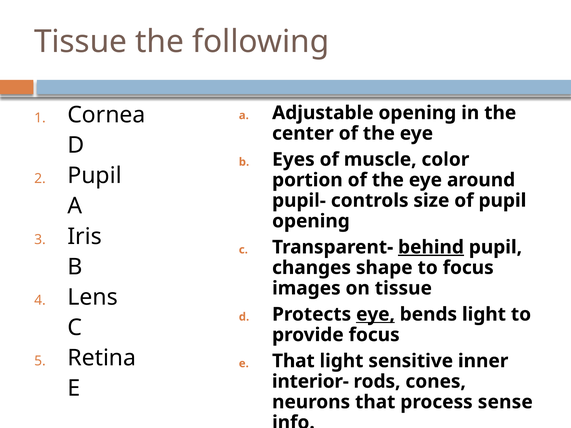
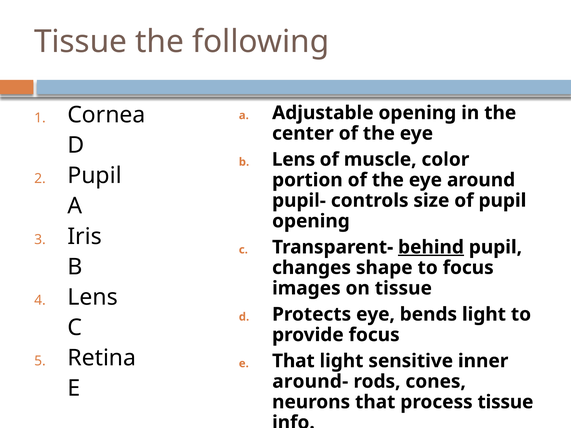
b Eyes: Eyes -> Lens
eye at (375, 314) underline: present -> none
interior-: interior- -> around-
process sense: sense -> tissue
